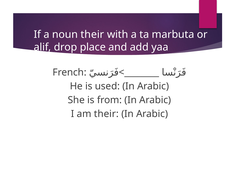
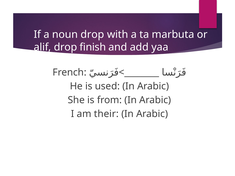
noun their: their -> drop
place: place -> finish
